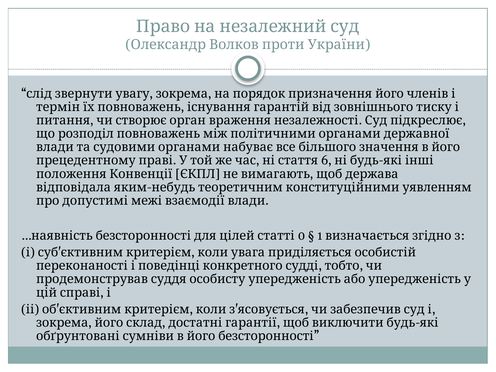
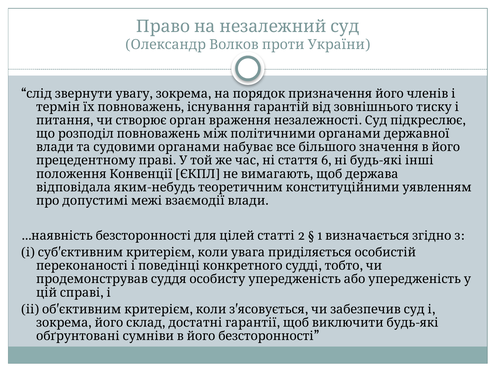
0: 0 -> 2
